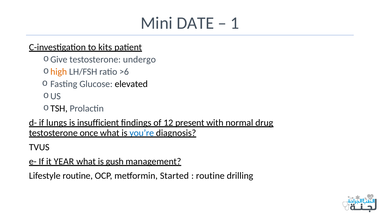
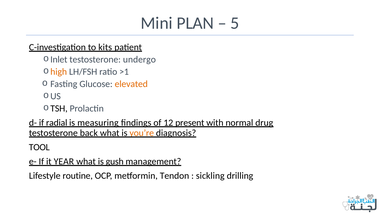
DATE: DATE -> PLAN
1: 1 -> 5
Give: Give -> Inlet
>6: >6 -> >1
elevated colour: black -> orange
lungs: lungs -> radial
insufficient: insufficient -> measuring
once: once -> back
you’re colour: blue -> orange
TVUS: TVUS -> TOOL
Started: Started -> Tendon
routine at (210, 175): routine -> sickling
